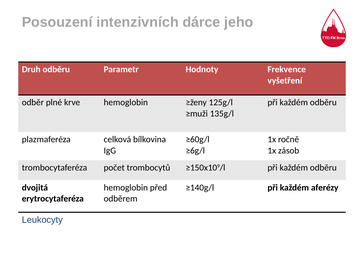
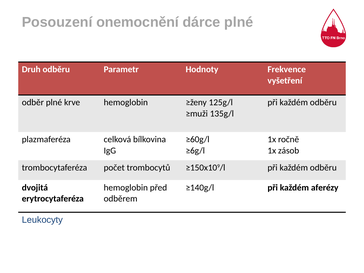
intenzivních: intenzivních -> onemocnění
dárce jeho: jeho -> plné
